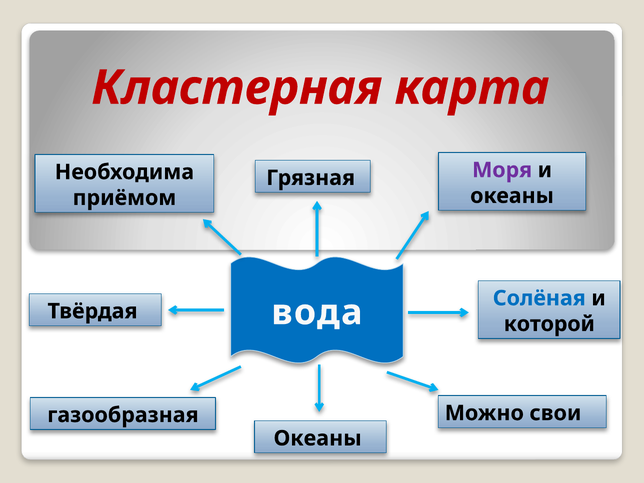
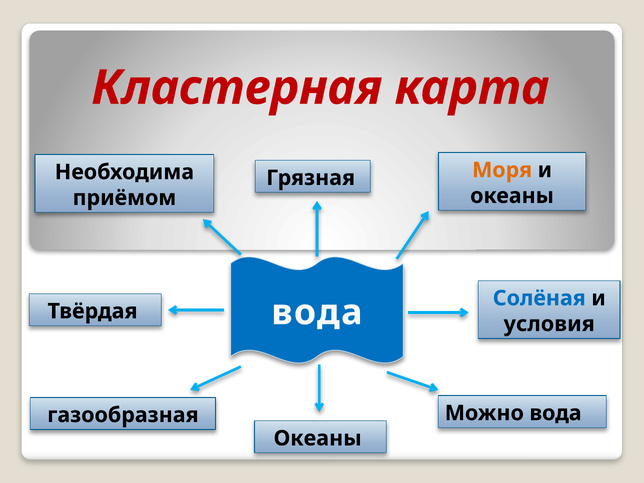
Моря colour: purple -> orange
которой: которой -> условия
Можно свои: свои -> вода
